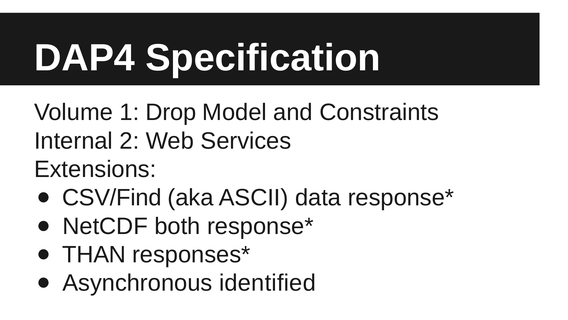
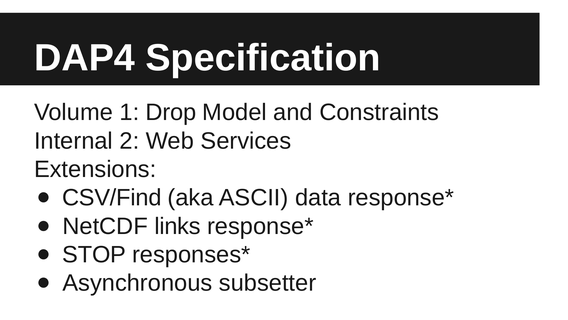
both: both -> links
THAN: THAN -> STOP
identified: identified -> subsetter
